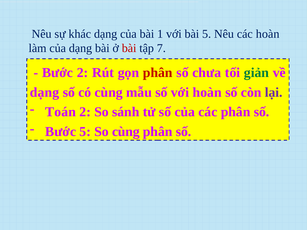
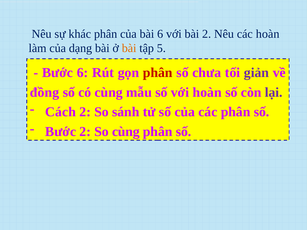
khác dạng: dạng -> phân
bài 1: 1 -> 6
bài 5: 5 -> 2
bài at (129, 48) colour: red -> orange
7: 7 -> 5
Bước 2: 2 -> 6
giản colour: green -> purple
dạng at (45, 92): dạng -> đồng
Toán: Toán -> Cách
Bước 5: 5 -> 2
